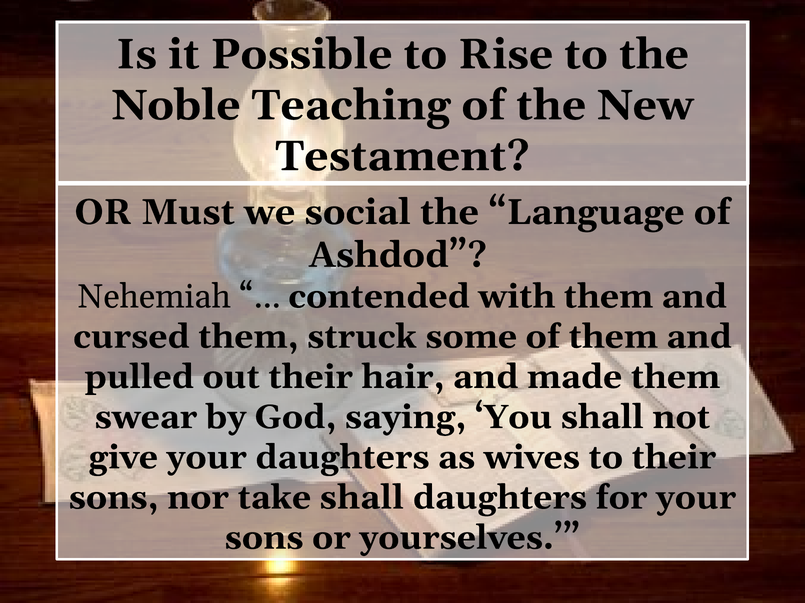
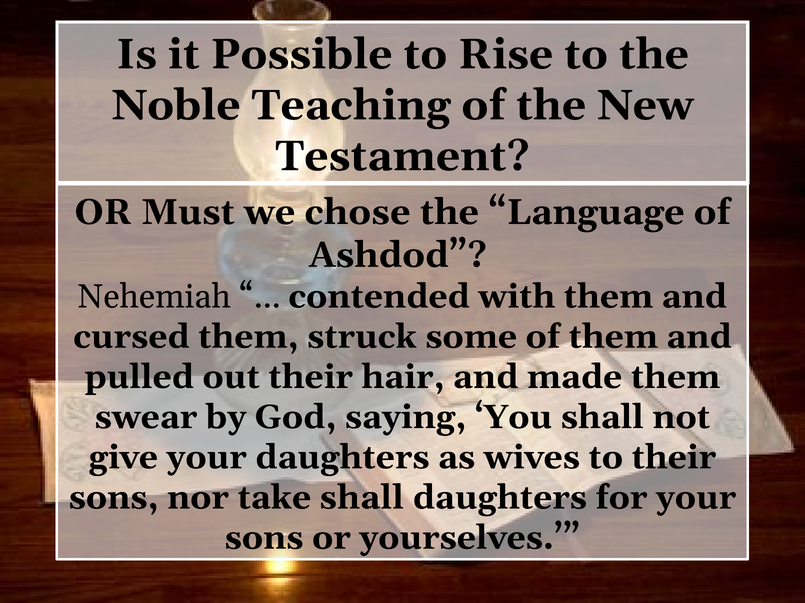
social: social -> chose
